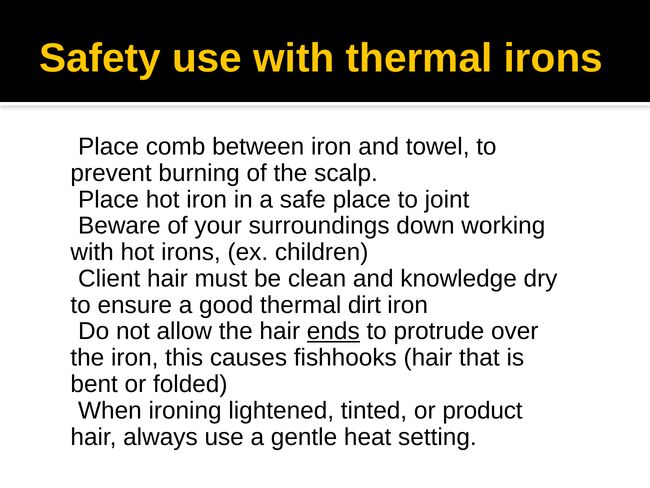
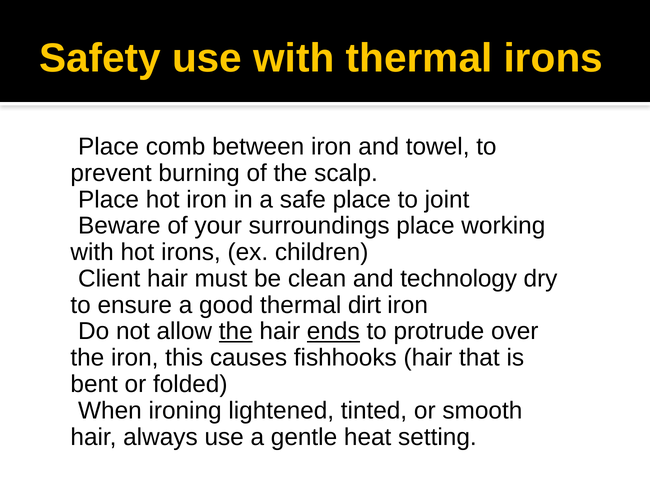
surroundings down: down -> place
knowledge: knowledge -> technology
the at (236, 331) underline: none -> present
product: product -> smooth
